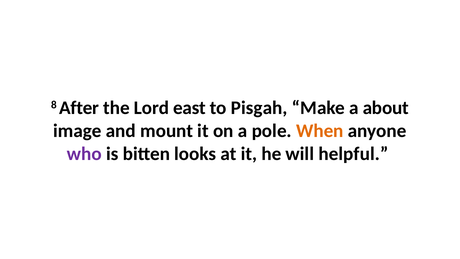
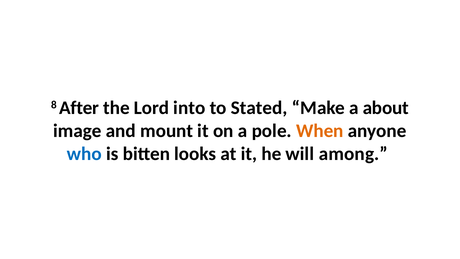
east: east -> into
Pisgah: Pisgah -> Stated
who colour: purple -> blue
helpful: helpful -> among
